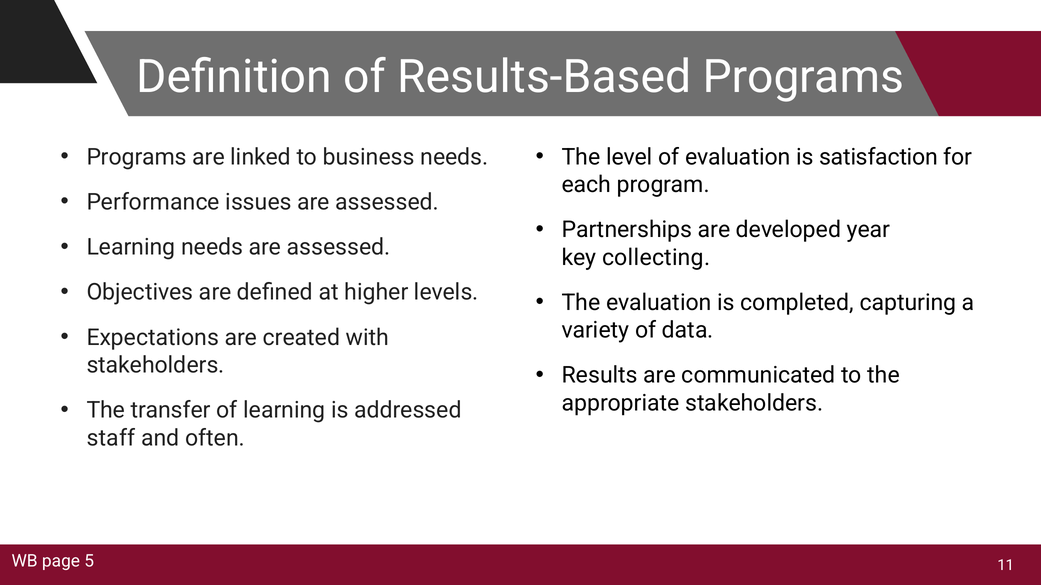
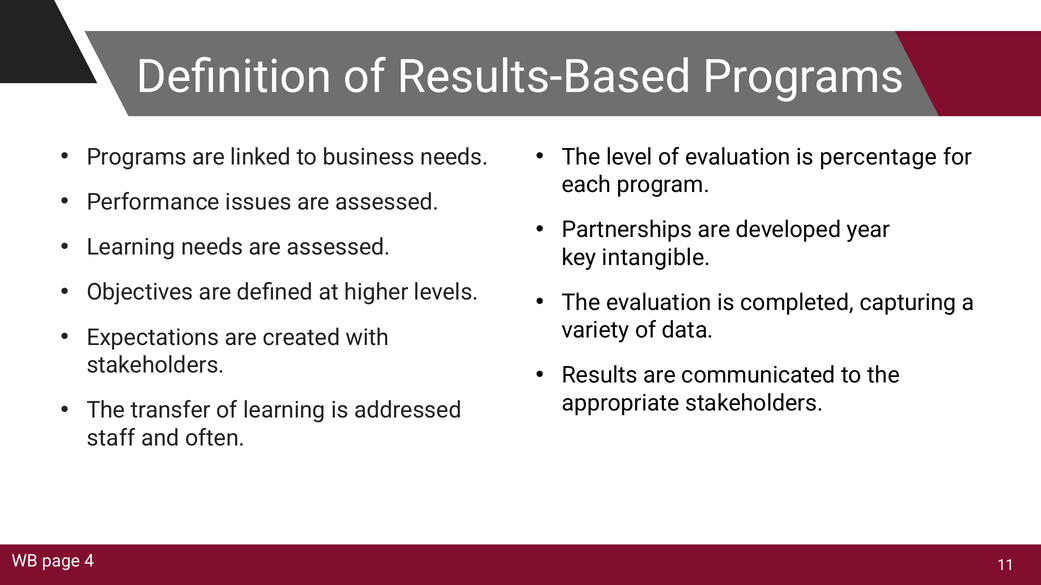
satisfaction: satisfaction -> percentage
collecting: collecting -> intangible
5: 5 -> 4
